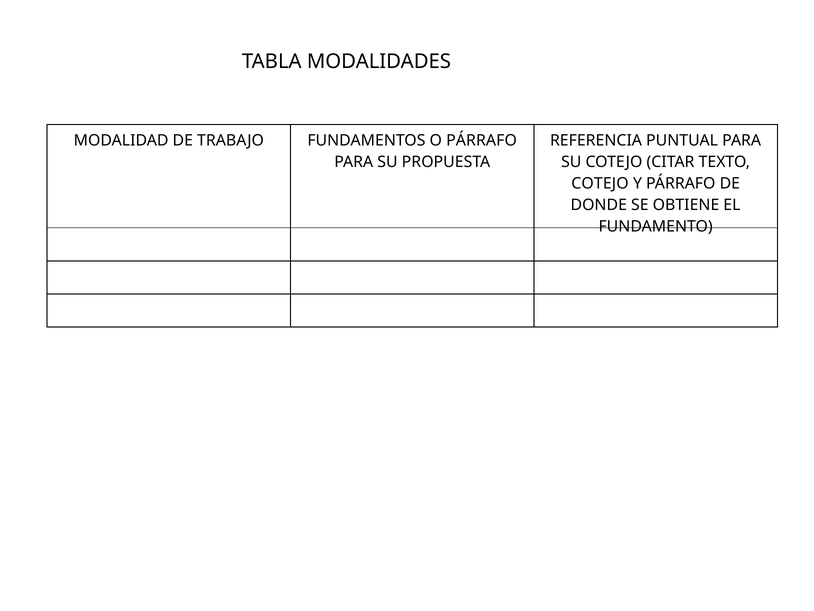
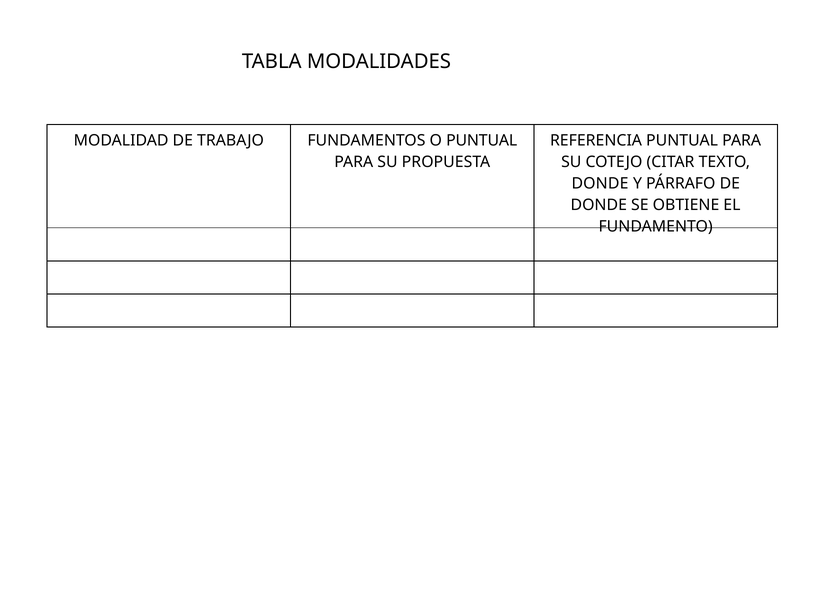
O PÁRRAFO: PÁRRAFO -> PUNTUAL
COTEJO at (600, 183): COTEJO -> DONDE
